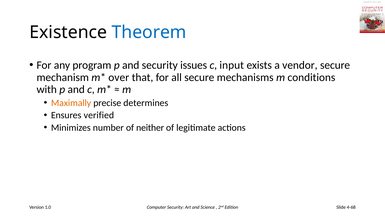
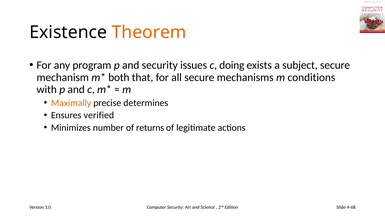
Theorem colour: blue -> orange
input: input -> doing
vendor: vendor -> subject
over: over -> both
neither: neither -> returns
